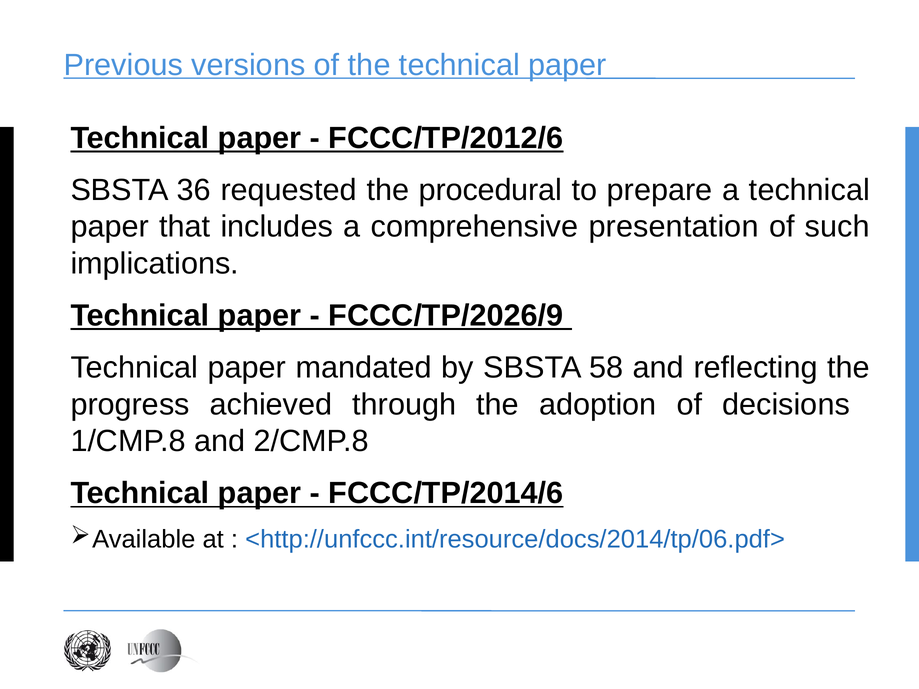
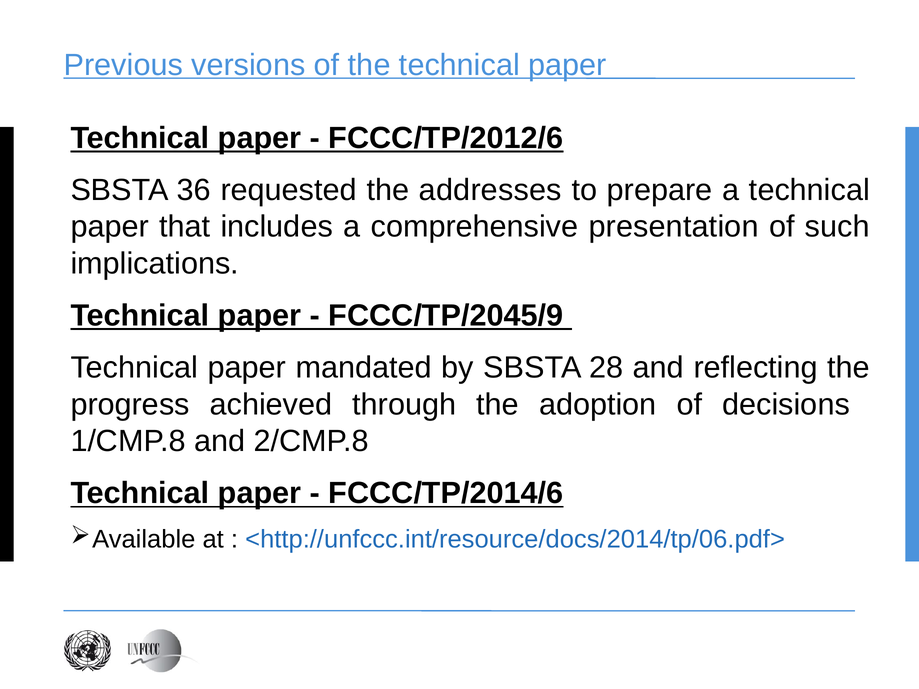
procedural: procedural -> addresses
FCCC/TP/2026/9: FCCC/TP/2026/9 -> FCCC/TP/2045/9
58: 58 -> 28
